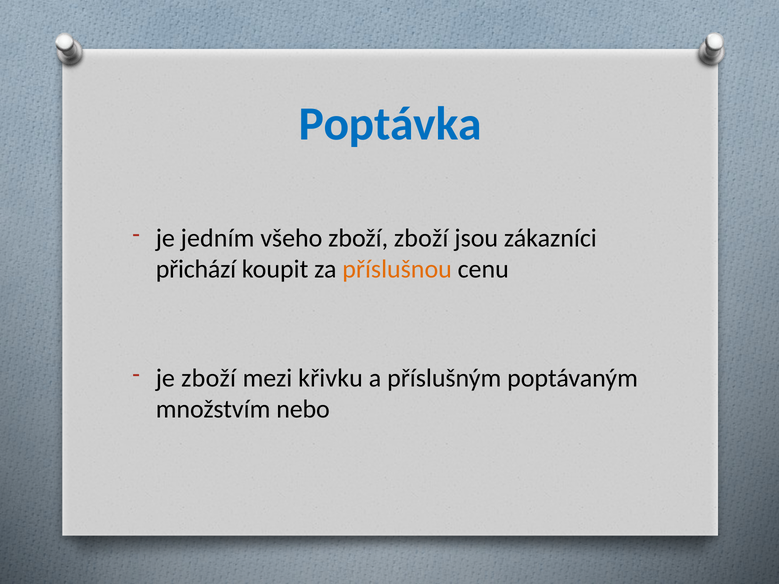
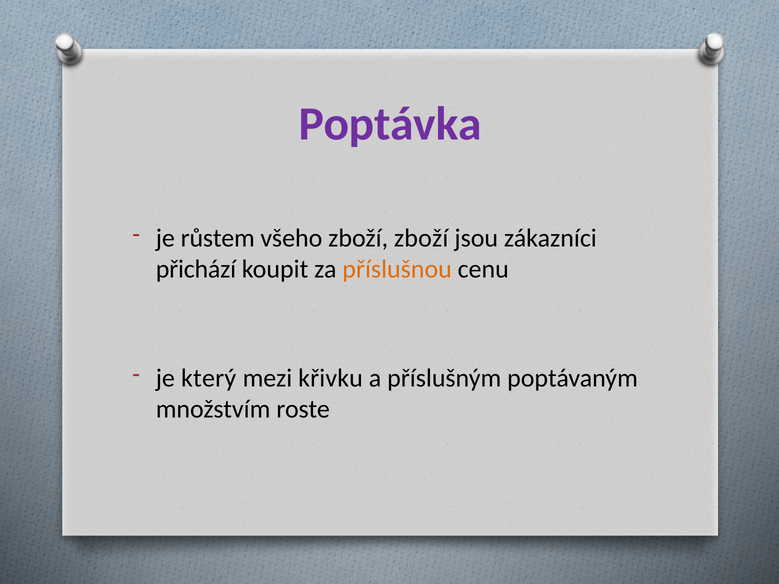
Poptávka colour: blue -> purple
jedním: jedním -> růstem
je zboží: zboží -> který
nebo: nebo -> roste
